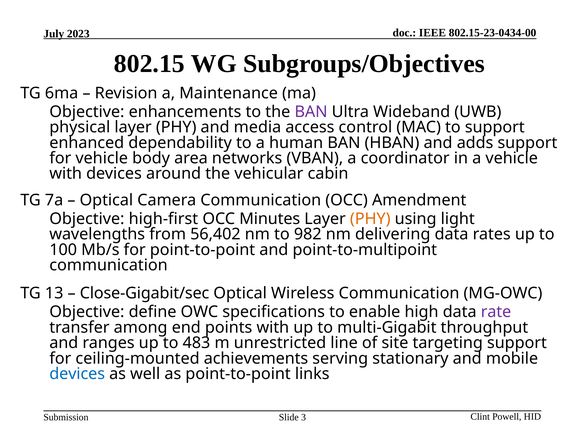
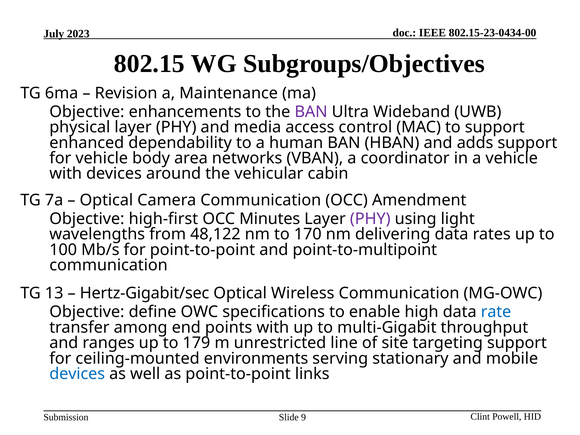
PHY at (370, 219) colour: orange -> purple
56,402: 56,402 -> 48,122
982: 982 -> 170
Close-Gigabit/sec: Close-Gigabit/sec -> Hertz-Gigabit/sec
rate colour: purple -> blue
483: 483 -> 179
achievements: achievements -> environments
3: 3 -> 9
